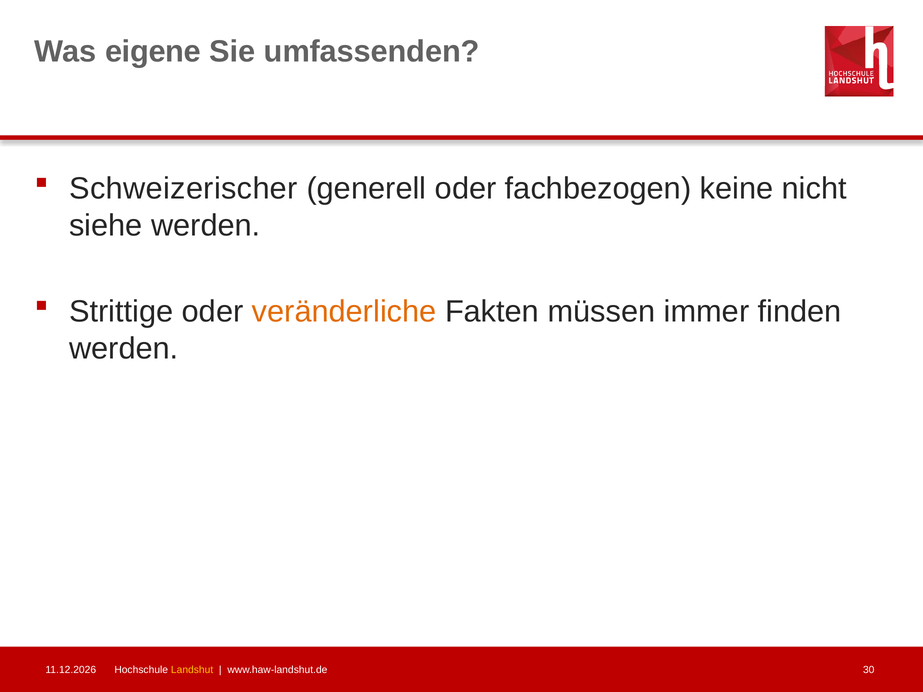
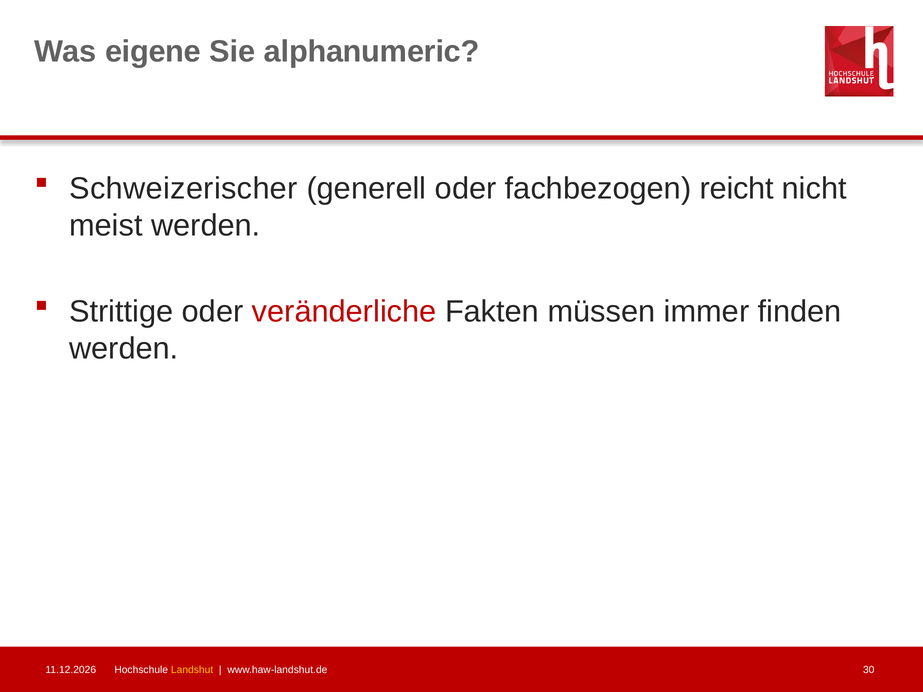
umfassenden: umfassenden -> alphanumeric
keine: keine -> reicht
siehe: siehe -> meist
veränderliche colour: orange -> red
